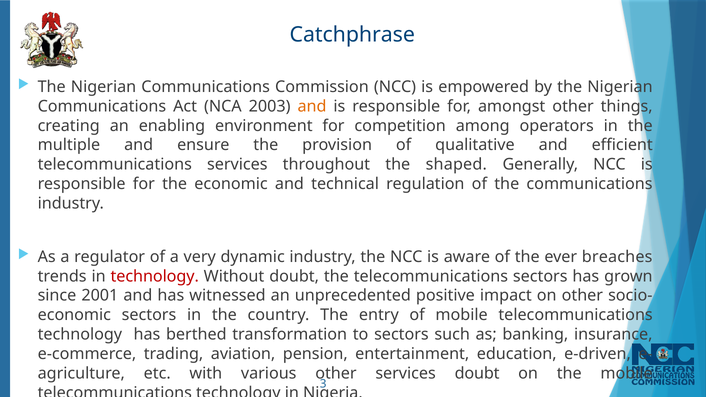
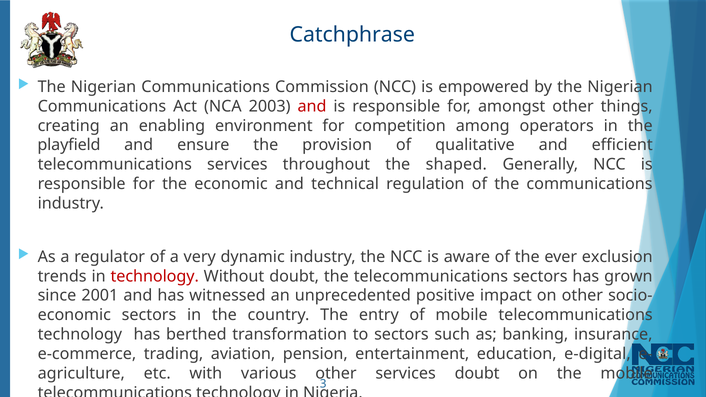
and at (312, 106) colour: orange -> red
multiple: multiple -> playfield
breaches: breaches -> exclusion
e-driven: e-driven -> e-digital
